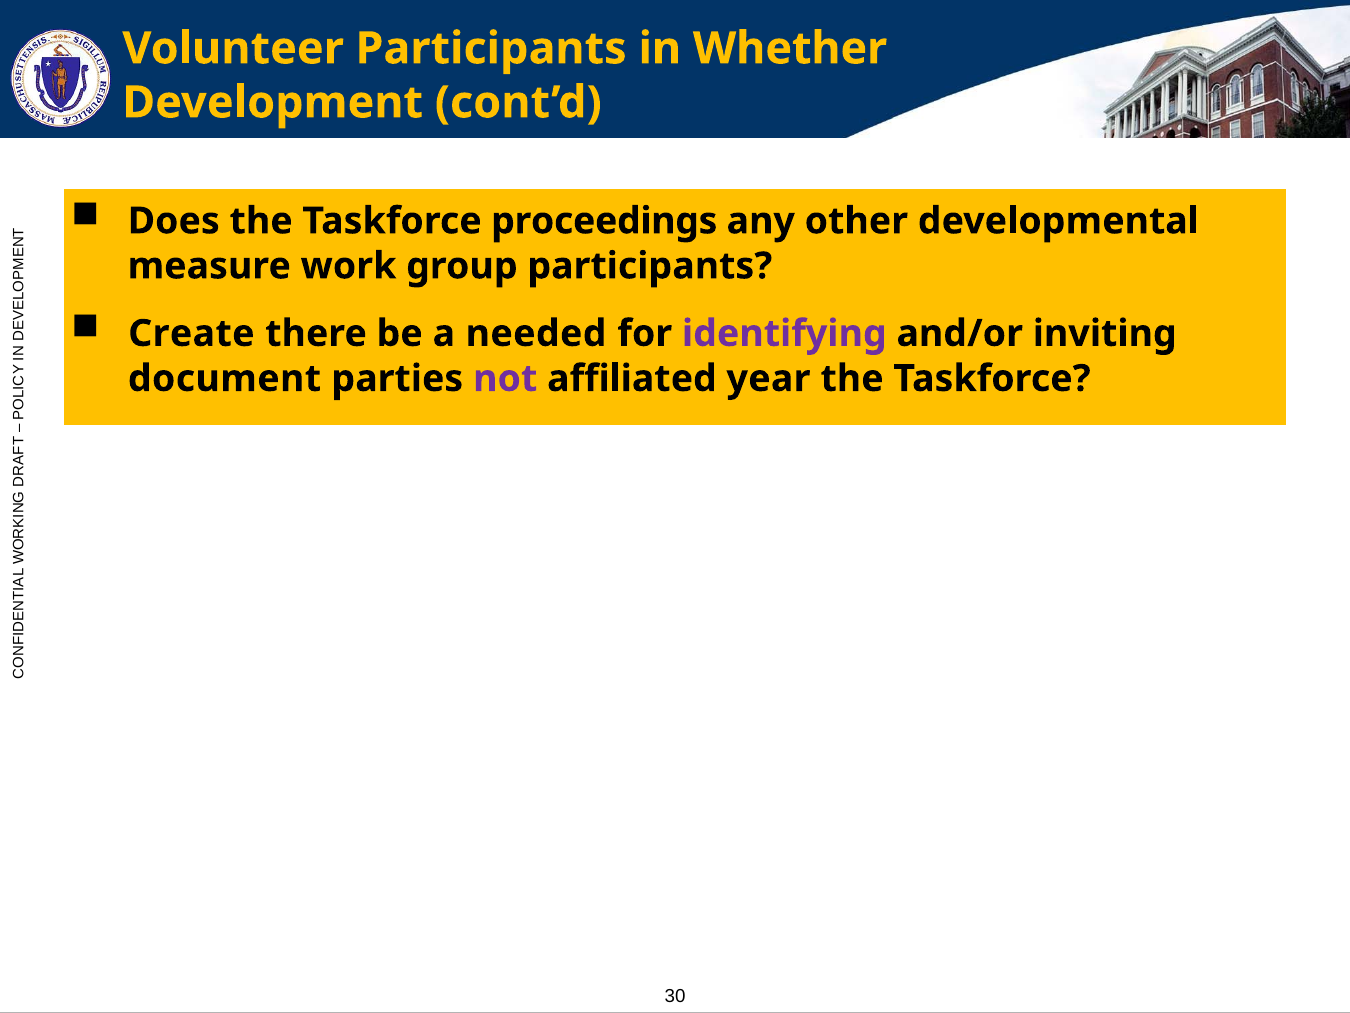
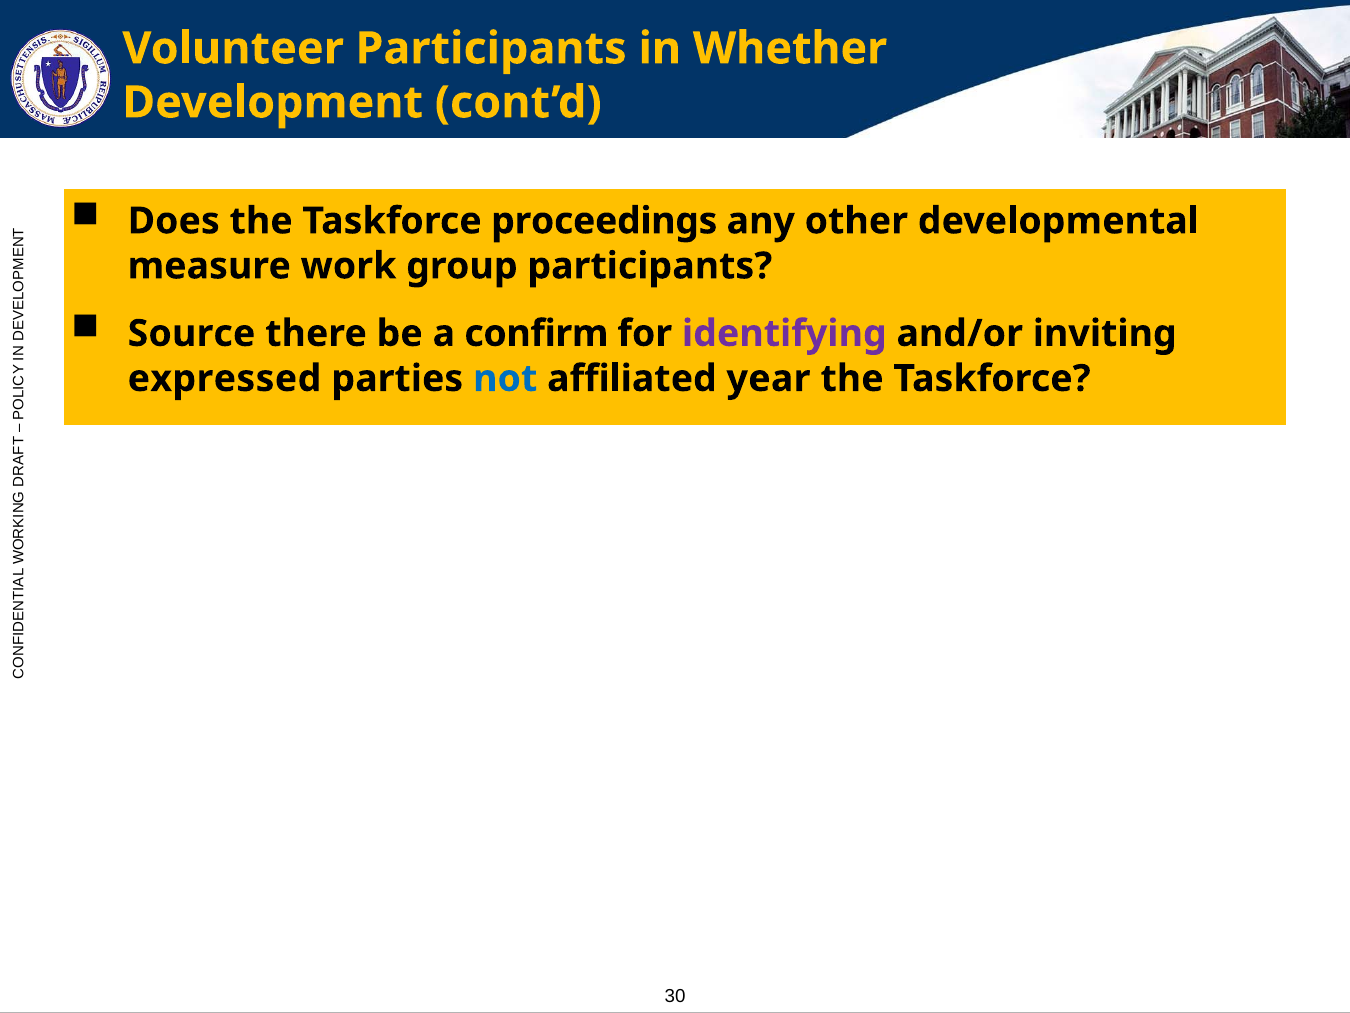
Create: Create -> Source
needed: needed -> confirm
document: document -> expressed
not colour: purple -> blue
